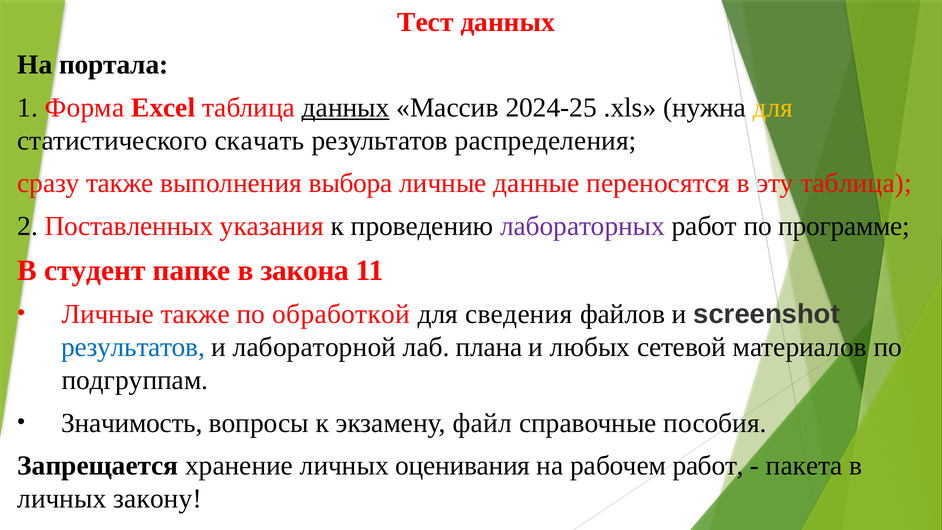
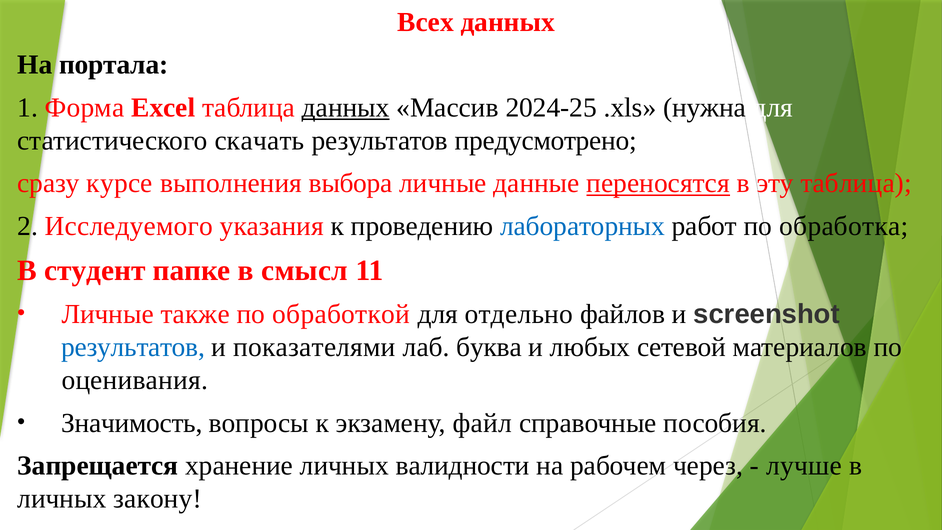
Тест: Тест -> Всех
для at (773, 108) colour: yellow -> white
распределения: распределения -> предусмотрено
сразу также: также -> курсе
переносятся underline: none -> present
Поставленных: Поставленных -> Исследуемого
лабораторных colour: purple -> blue
программе: программе -> обработка
закона: закона -> смысл
сведения: сведения -> отдельно
лабораторной: лабораторной -> показателями
плана: плана -> буква
подгруппам: подгруппам -> оценивания
оценивания: оценивания -> валидности
рабочем работ: работ -> через
пакета: пакета -> лучше
